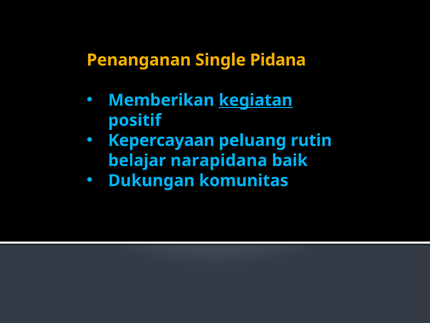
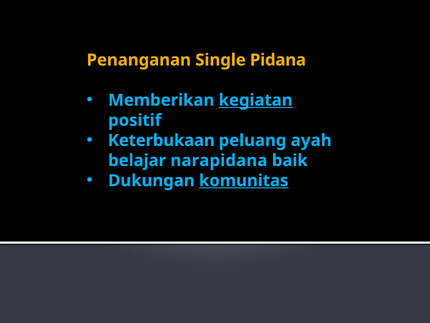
Kepercayaan: Kepercayaan -> Keterbukaan
rutin: rutin -> ayah
komunitas underline: none -> present
